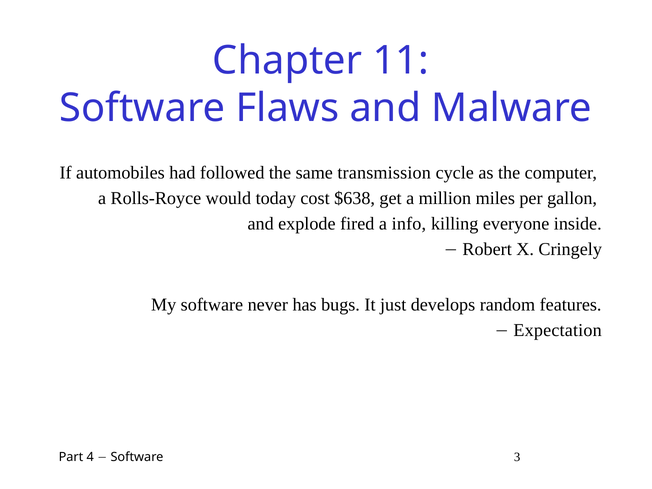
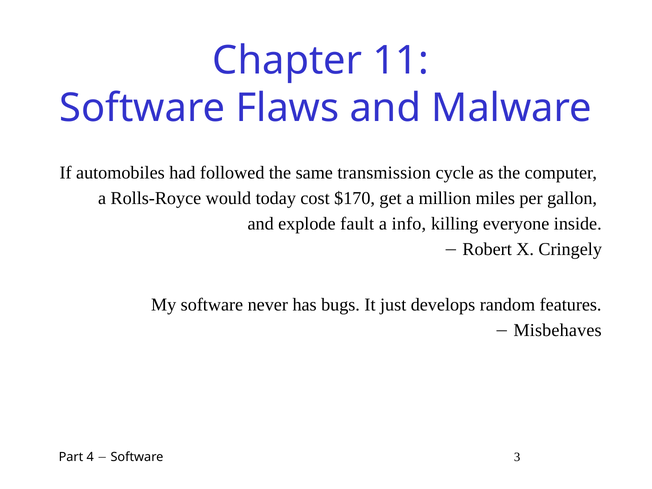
$638: $638 -> $170
fired: fired -> fault
Expectation: Expectation -> Misbehaves
